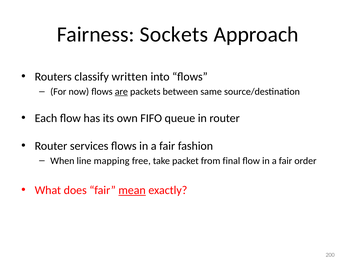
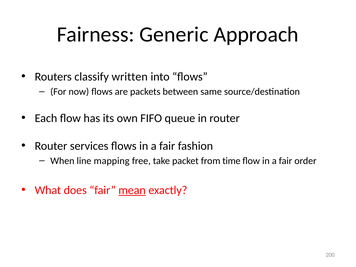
Sockets: Sockets -> Generic
are underline: present -> none
final: final -> time
